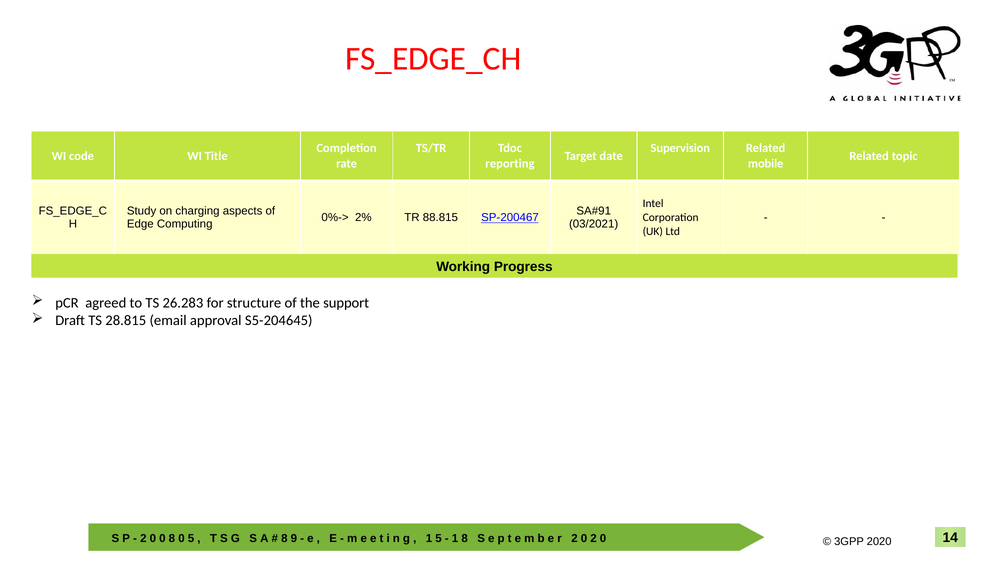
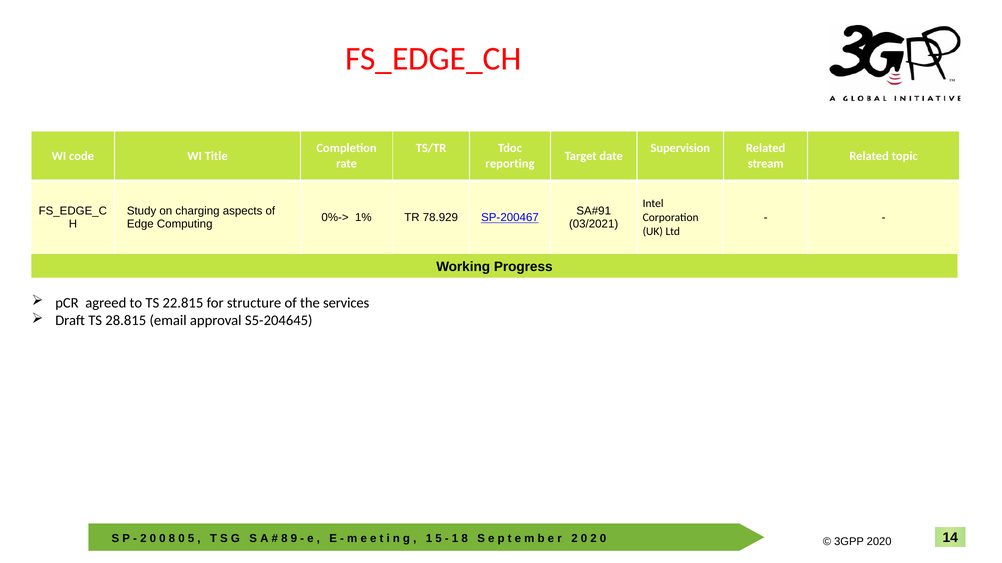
mobile: mobile -> stream
2%: 2% -> 1%
88.815: 88.815 -> 78.929
26.283: 26.283 -> 22.815
support: support -> services
